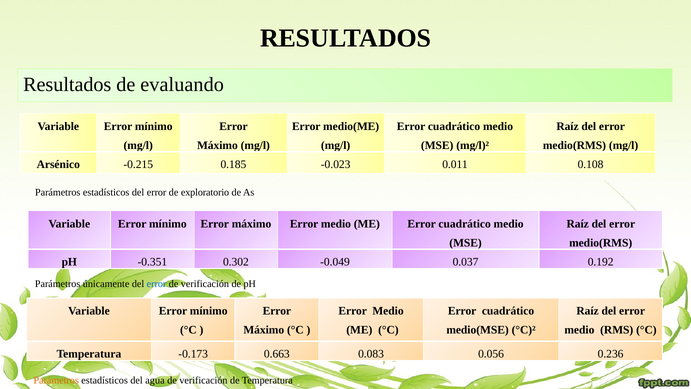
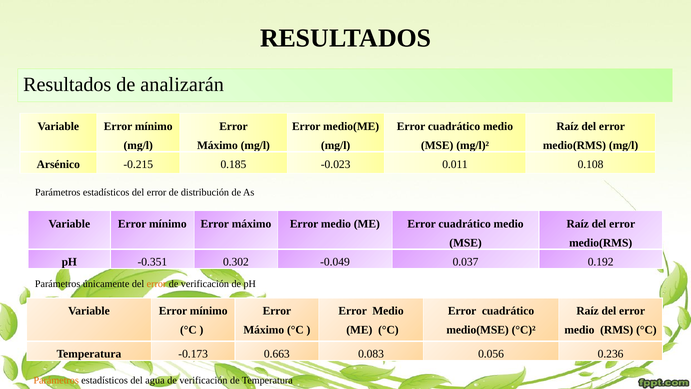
evaluando: evaluando -> analizarán
exploratorio: exploratorio -> distribución
error at (157, 284) colour: blue -> orange
